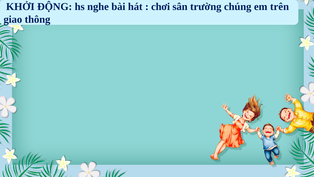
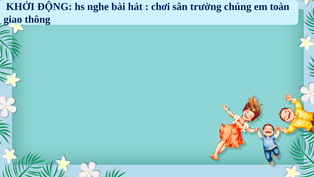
trên: trên -> toàn
